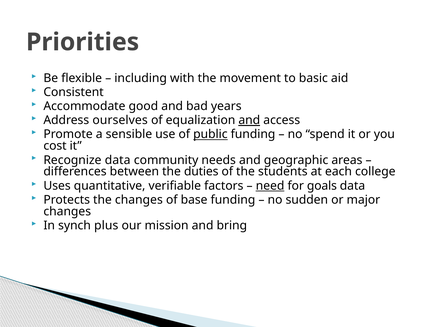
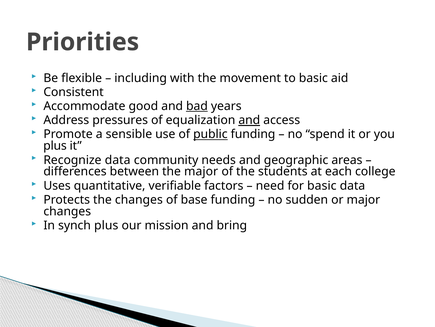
bad underline: none -> present
ourselves: ourselves -> pressures
cost at (55, 146): cost -> plus
the duties: duties -> major
need underline: present -> none
for goals: goals -> basic
